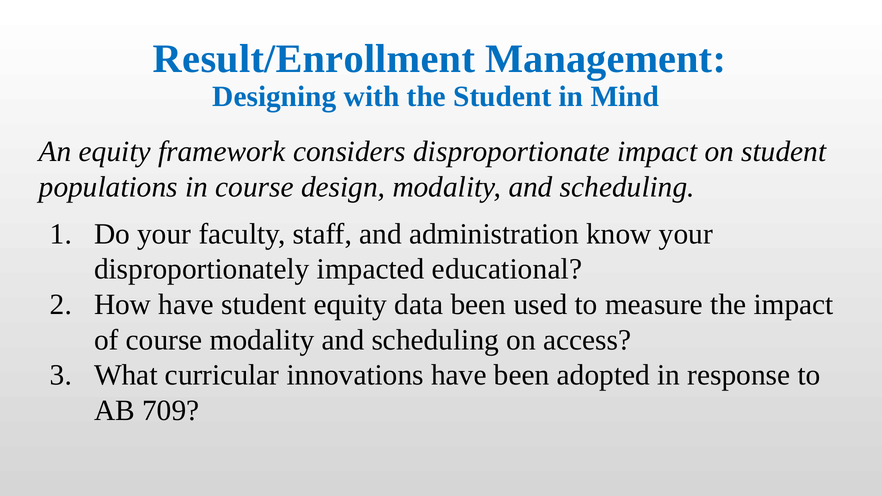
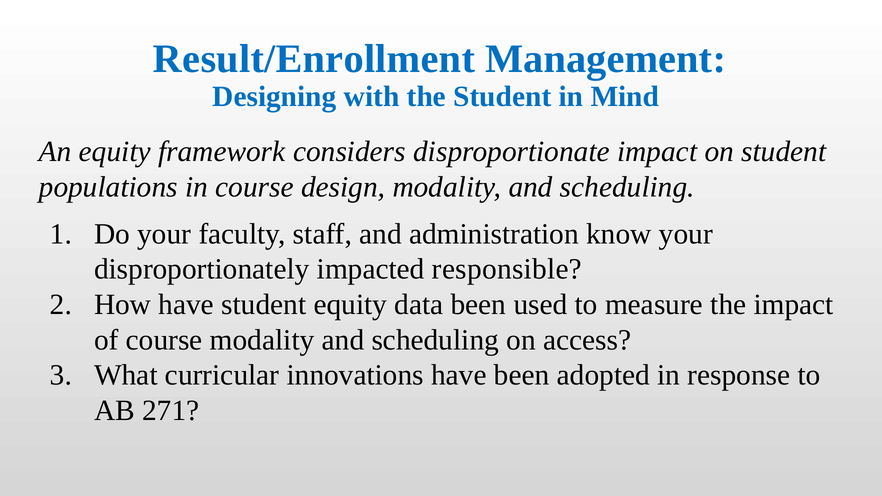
educational: educational -> responsible
709: 709 -> 271
